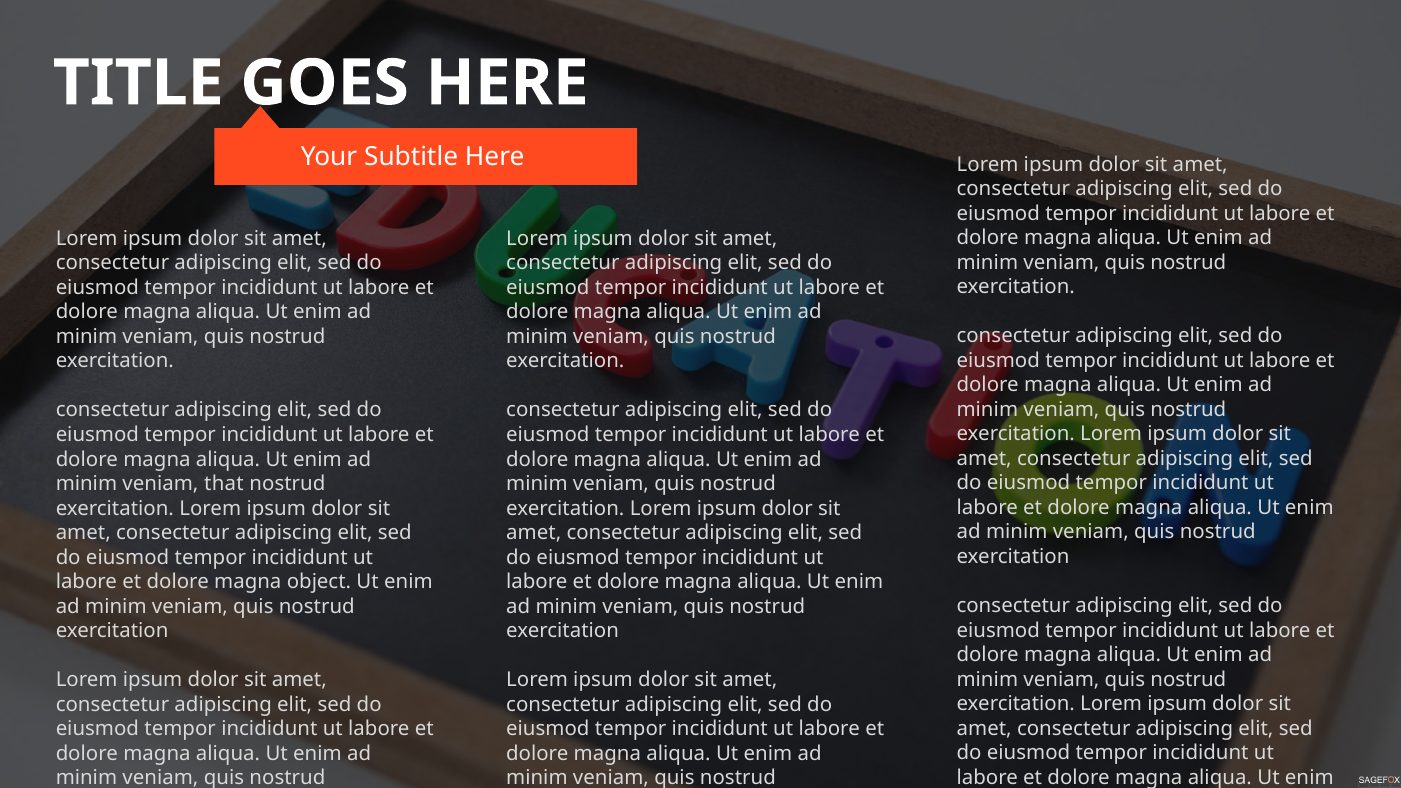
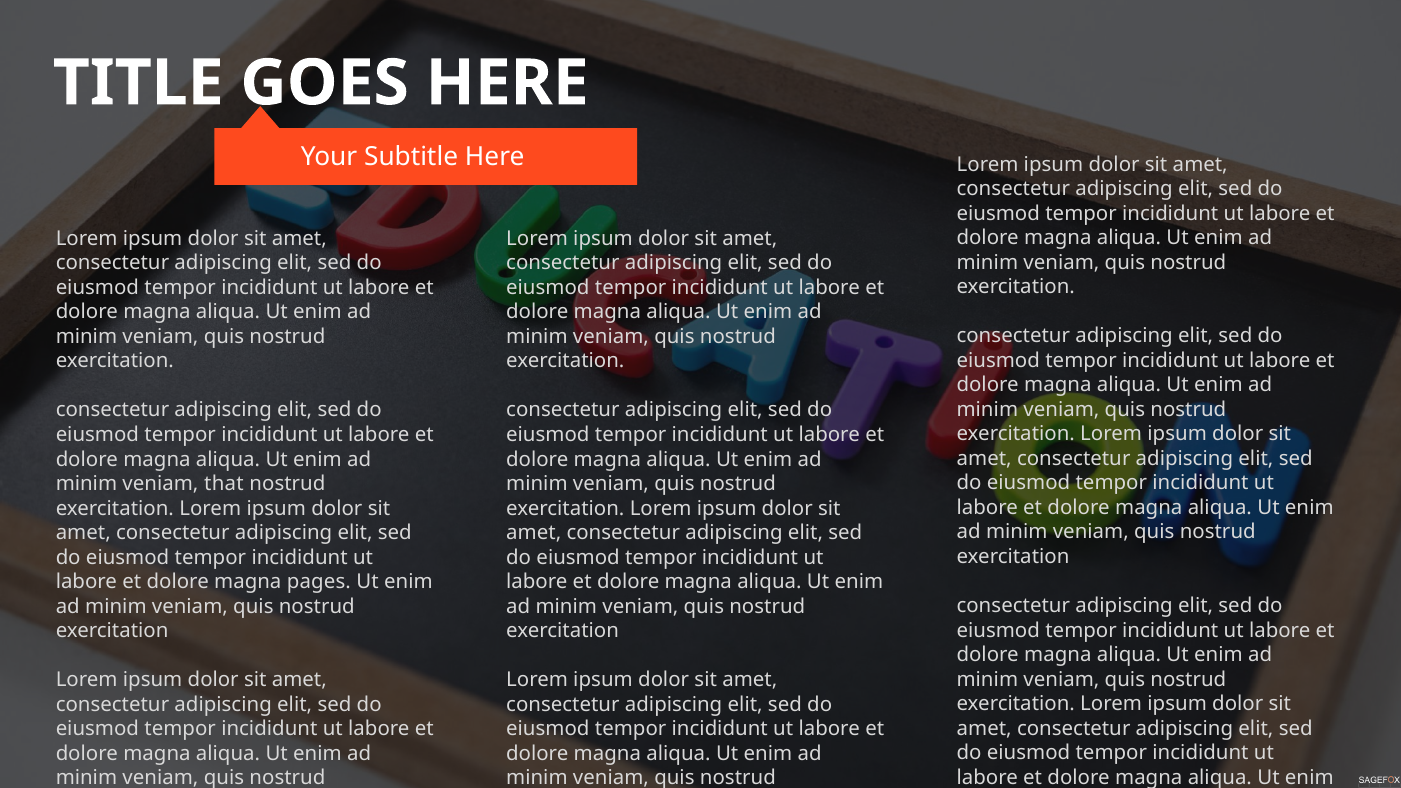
object: object -> pages
